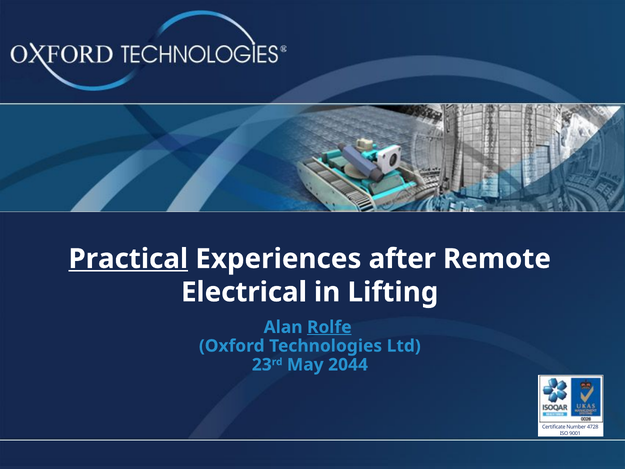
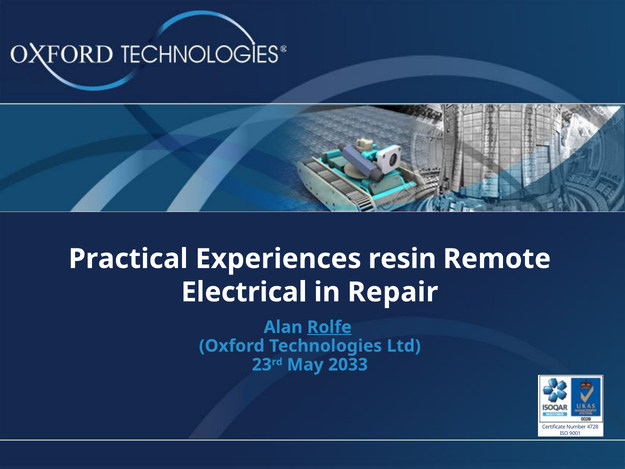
Practical underline: present -> none
after: after -> resin
Lifting: Lifting -> Repair
2044: 2044 -> 2033
